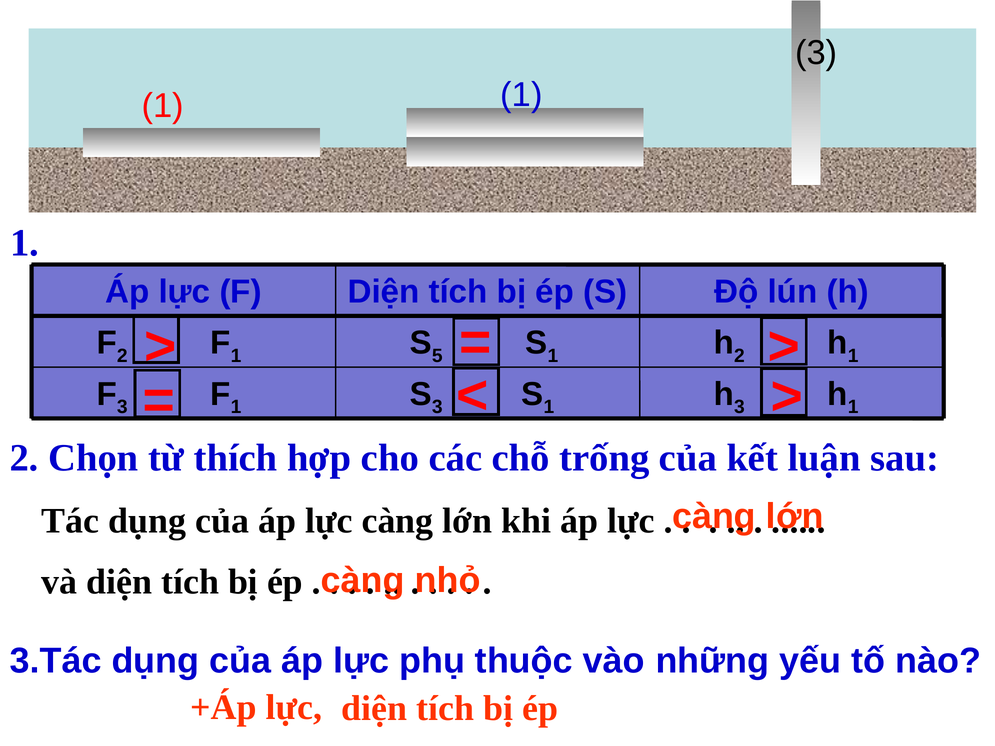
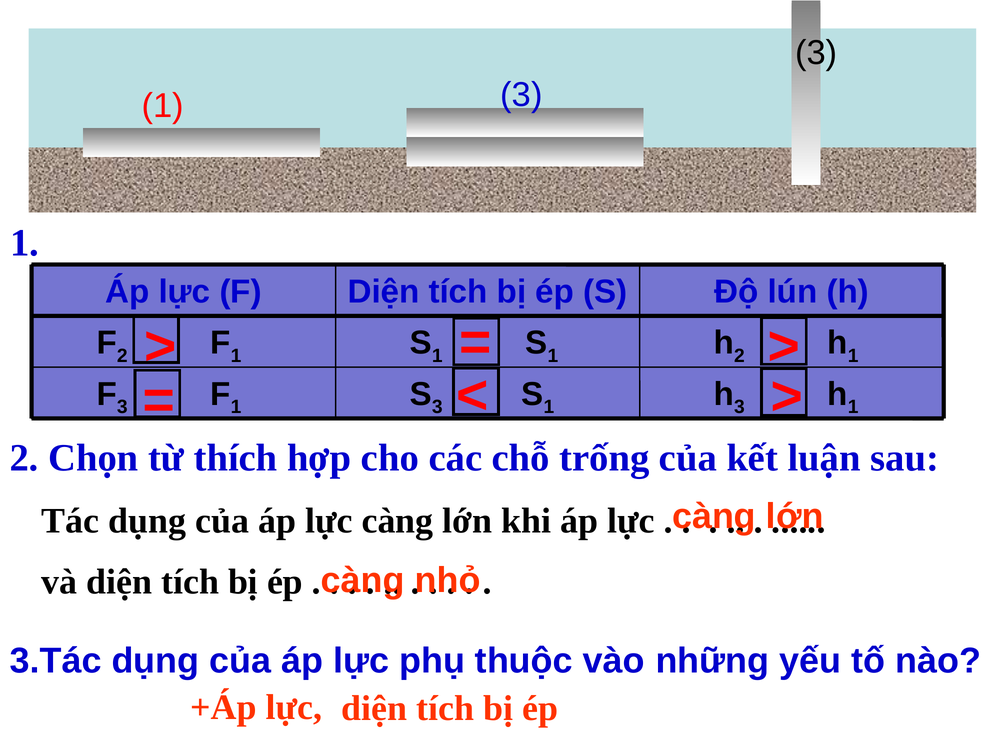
1 1: 1 -> 3
5 at (437, 356): 5 -> 1
